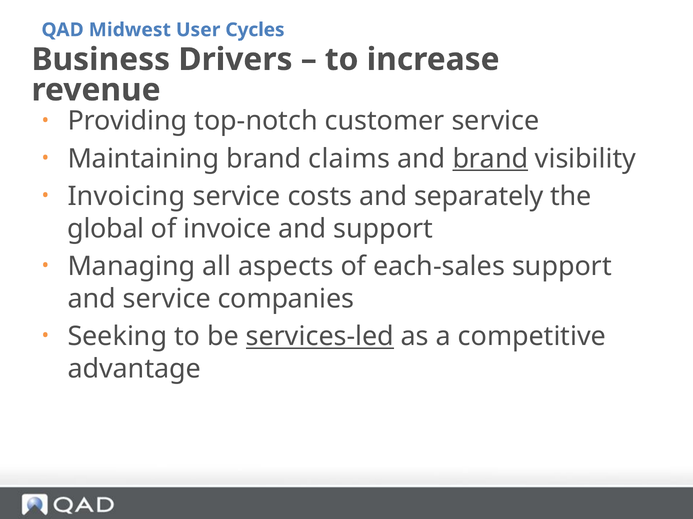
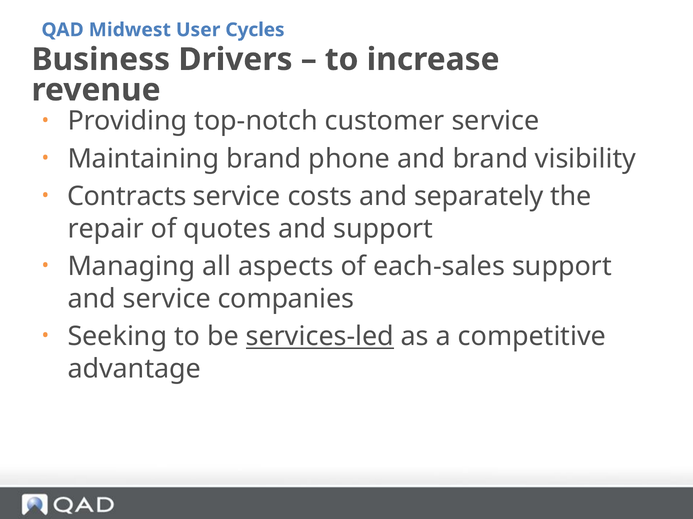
claims: claims -> phone
brand at (490, 159) underline: present -> none
Invoicing: Invoicing -> Contracts
global: global -> repair
invoice: invoice -> quotes
